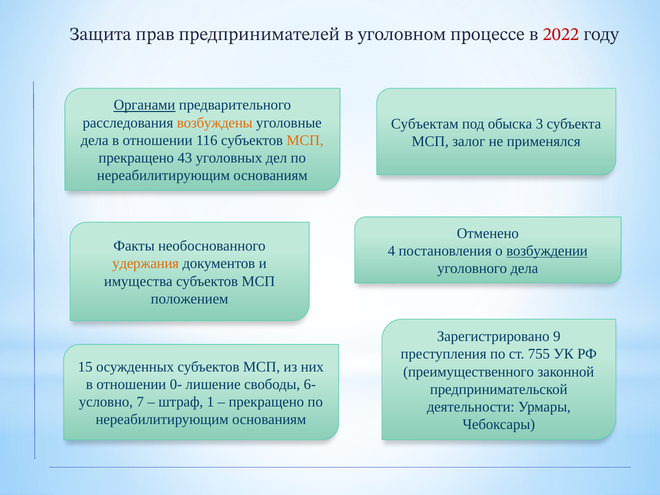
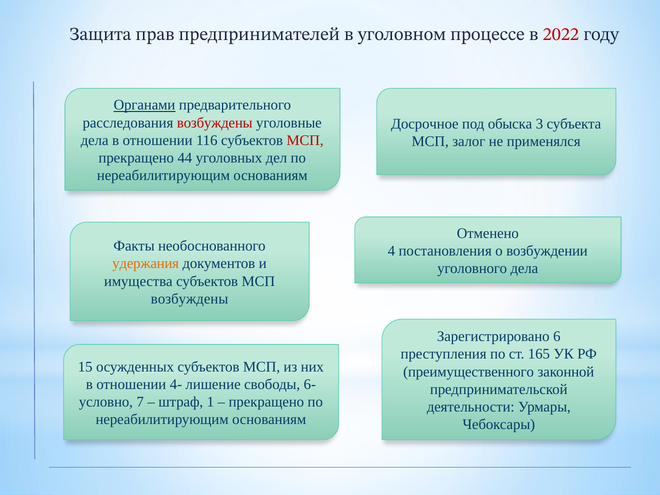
возбуждены at (215, 123) colour: orange -> red
Субъектам: Субъектам -> Досрочное
МСП at (305, 140) colour: orange -> red
43: 43 -> 44
возбуждении underline: present -> none
положением at (190, 299): положением -> возбуждены
9: 9 -> 6
755: 755 -> 165
0-: 0- -> 4-
